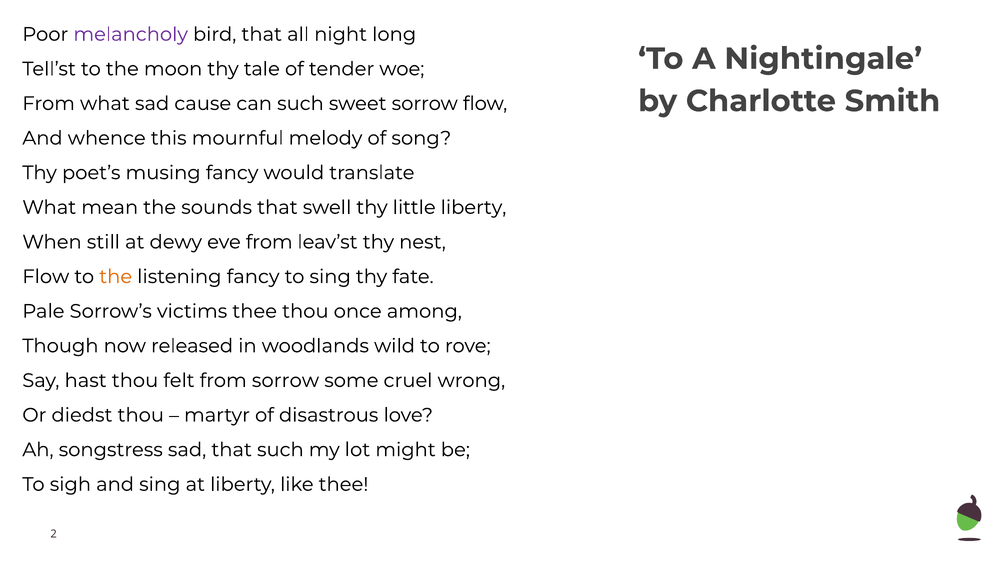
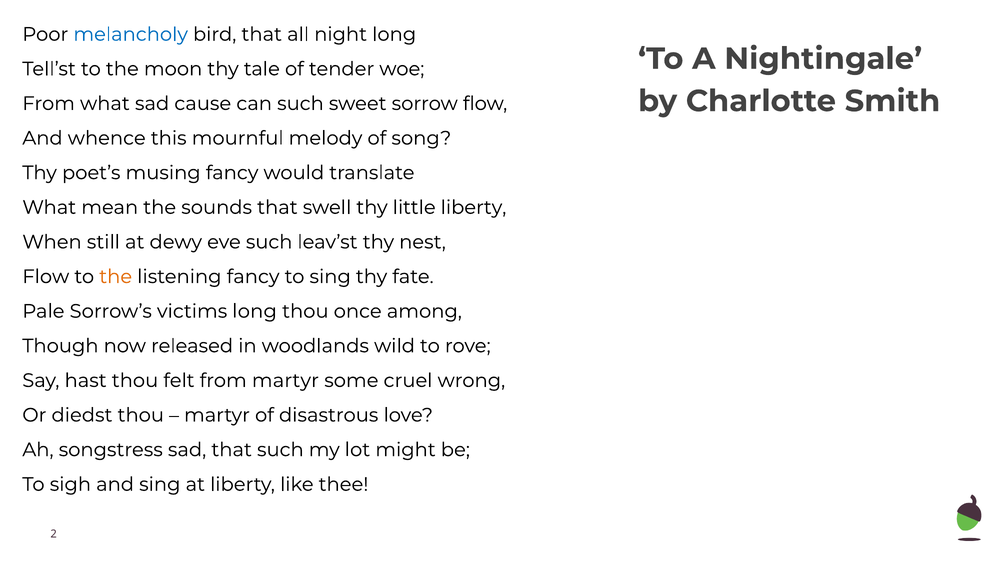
melancholy colour: purple -> blue
eve from: from -> such
victims thee: thee -> long
from sorrow: sorrow -> martyr
